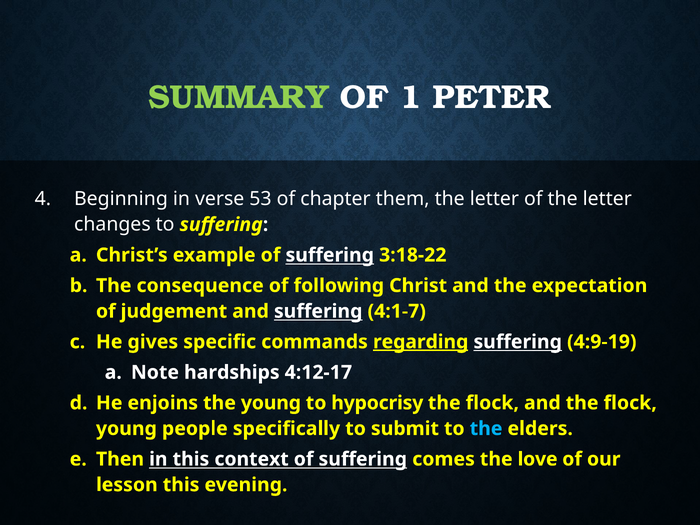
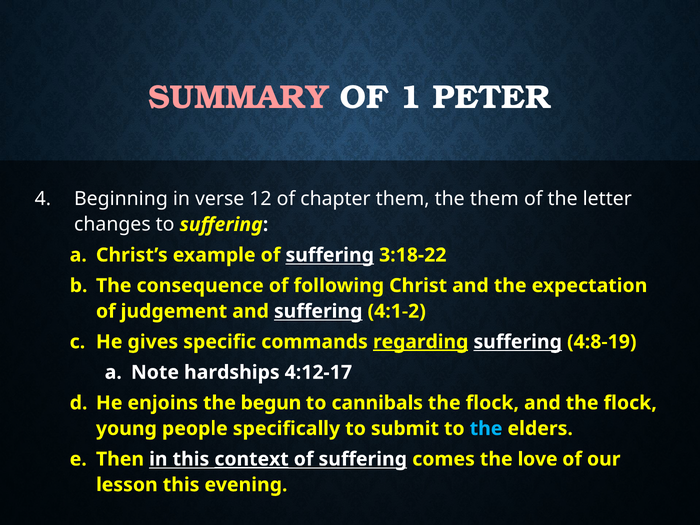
SUMMARY colour: light green -> pink
53: 53 -> 12
letter at (494, 199): letter -> them
4:1-7: 4:1-7 -> 4:1-2
4:9-19: 4:9-19 -> 4:8-19
the young: young -> begun
hypocrisy: hypocrisy -> cannibals
context underline: none -> present
